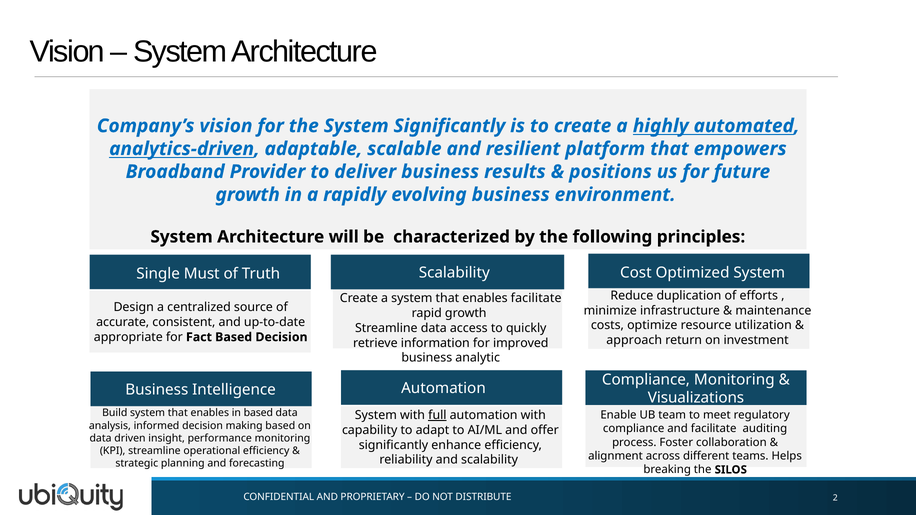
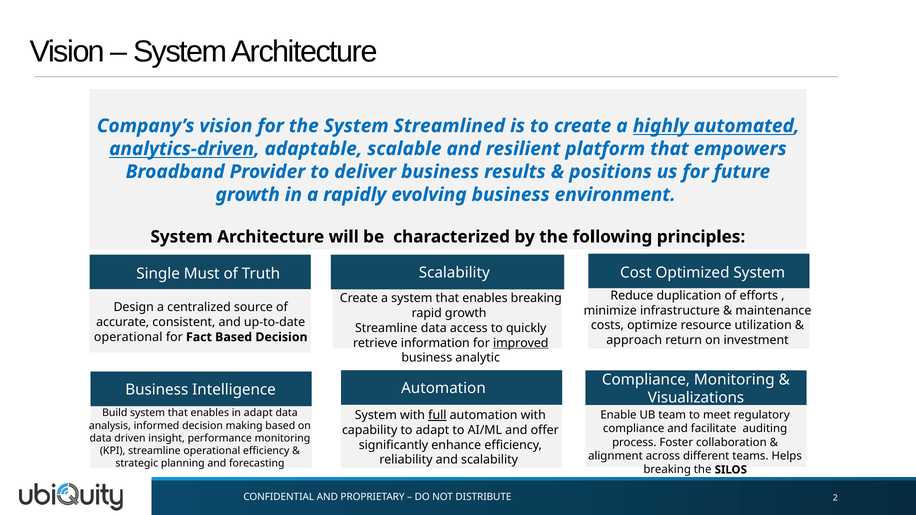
System Significantly: Significantly -> Streamlined
enables facilitate: facilitate -> breaking
appropriate at (128, 337): appropriate -> operational
improved underline: none -> present
in based: based -> adapt
